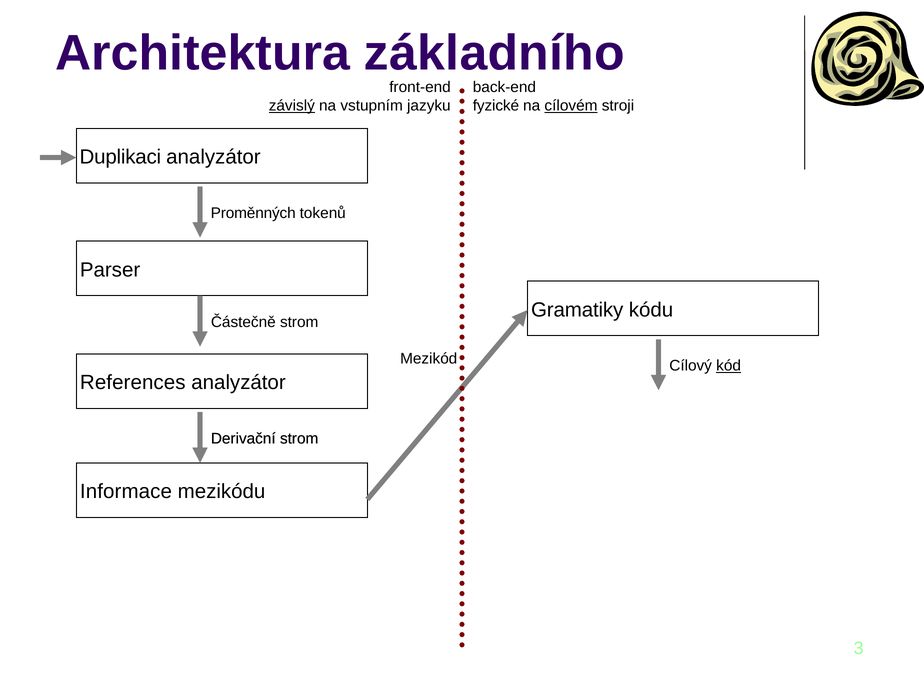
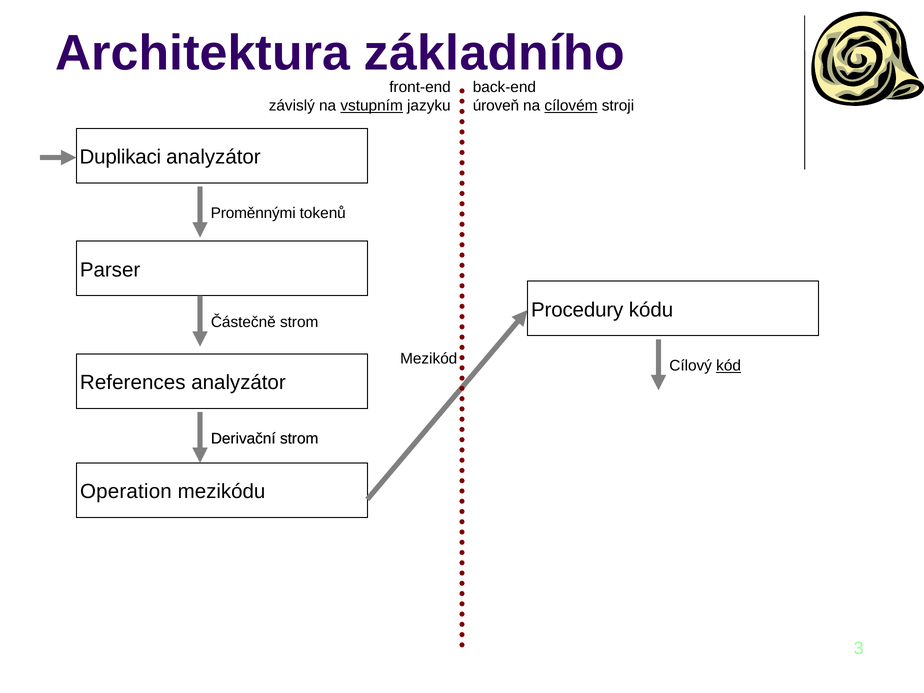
závislý underline: present -> none
vstupním underline: none -> present
fyzické: fyzické -> úroveň
Proměnných: Proměnných -> Proměnnými
Gramatiky: Gramatiky -> Procedury
Informace: Informace -> Operation
